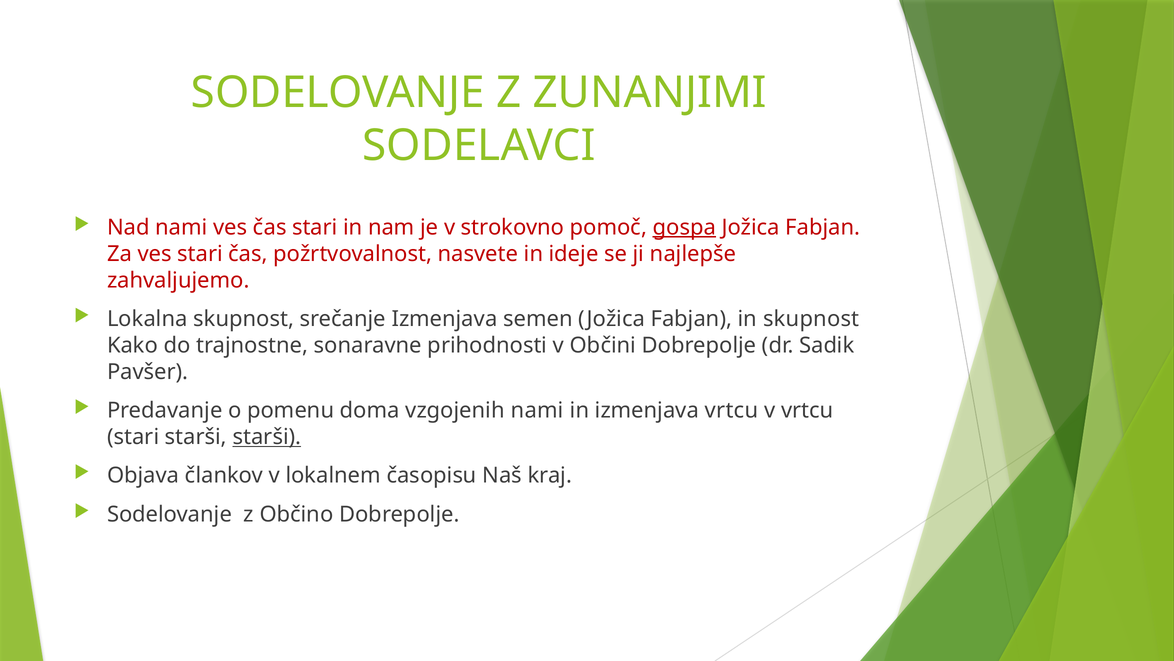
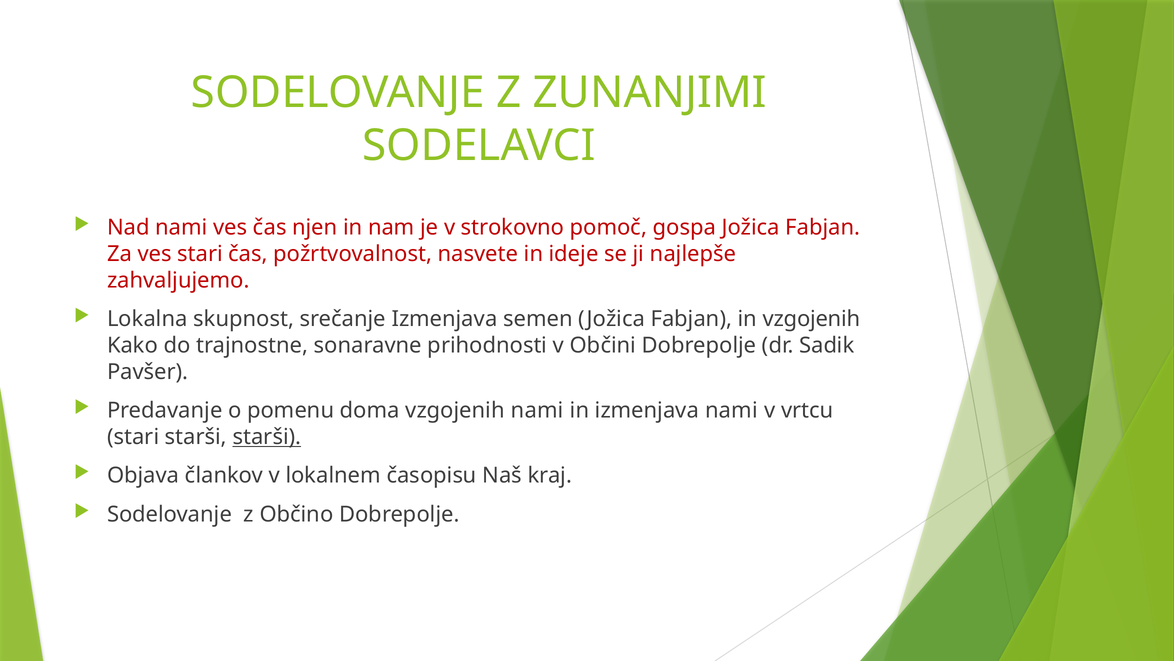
čas stari: stari -> njen
gospa underline: present -> none
in skupnost: skupnost -> vzgojenih
izmenjava vrtcu: vrtcu -> nami
